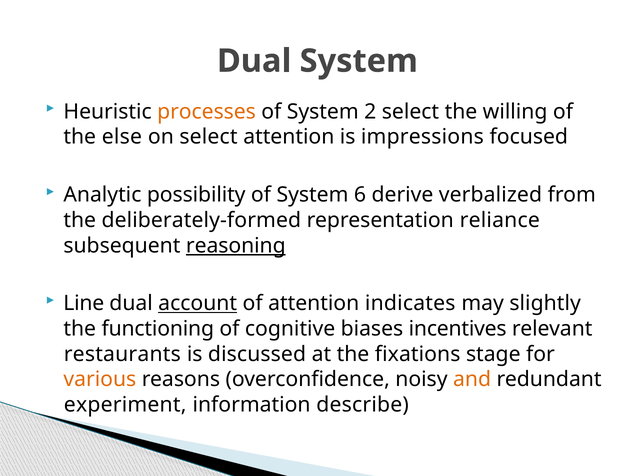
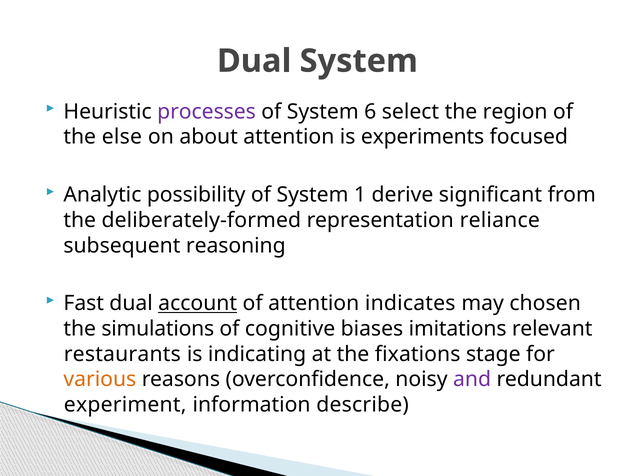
processes colour: orange -> purple
2: 2 -> 6
willing: willing -> region
on select: select -> about
impressions: impressions -> experiments
6: 6 -> 1
verbalized: verbalized -> significant
reasoning underline: present -> none
Line: Line -> Fast
slightly: slightly -> chosen
functioning: functioning -> simulations
incentives: incentives -> imitations
discussed: discussed -> indicating
and colour: orange -> purple
